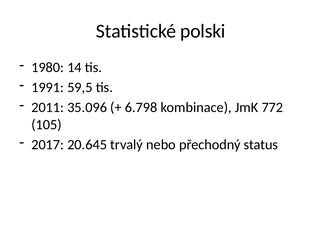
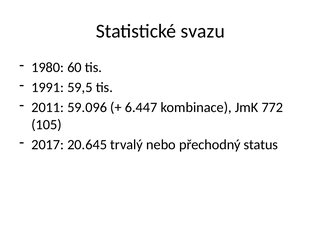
polski: polski -> svazu
14: 14 -> 60
35.096: 35.096 -> 59.096
6.798: 6.798 -> 6.447
